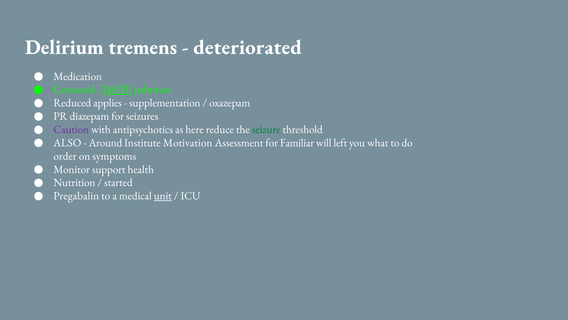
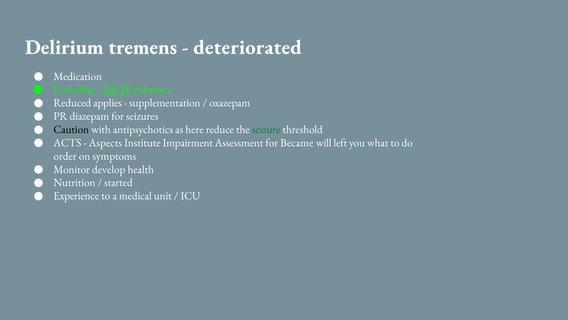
Censored: Censored -> Including
Caution colour: purple -> black
ALSO: ALSO -> ACTS
Around: Around -> Aspects
Motivation: Motivation -> Impairment
Familiar: Familiar -> Became
support: support -> develop
Pregabalin: Pregabalin -> Experience
unit underline: present -> none
